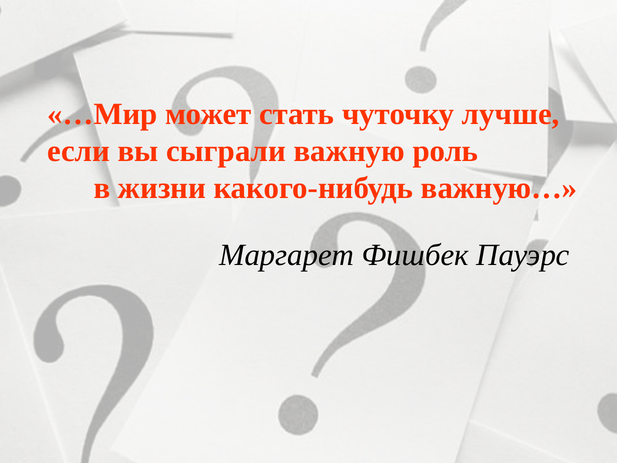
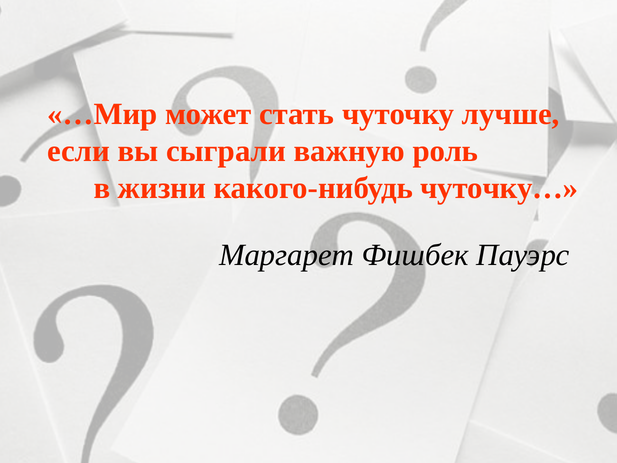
важную…: важную… -> чуточку…
